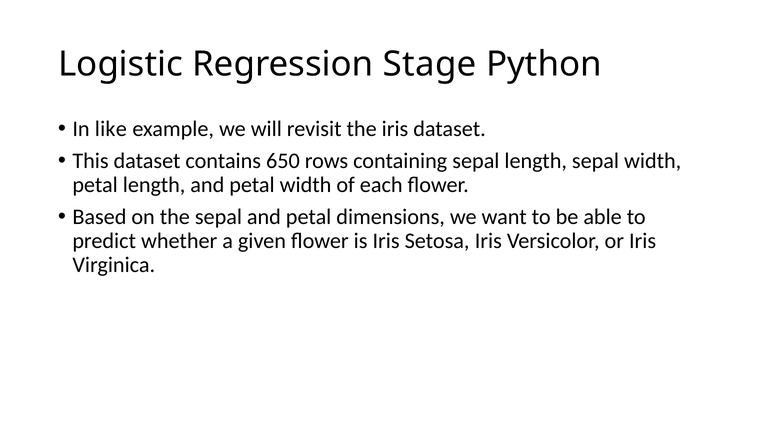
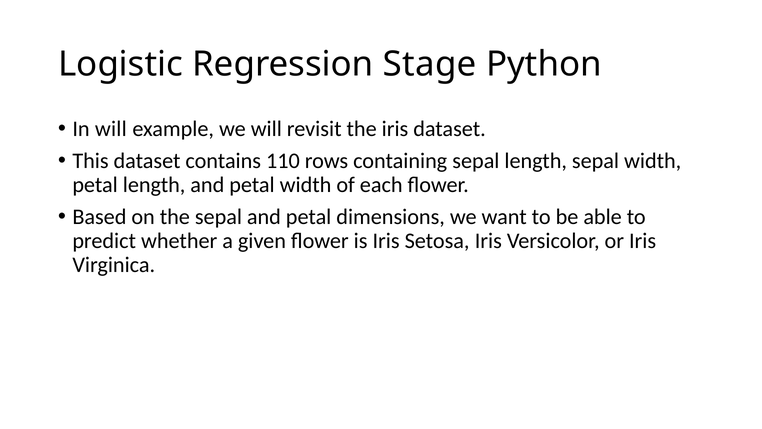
In like: like -> will
650: 650 -> 110
